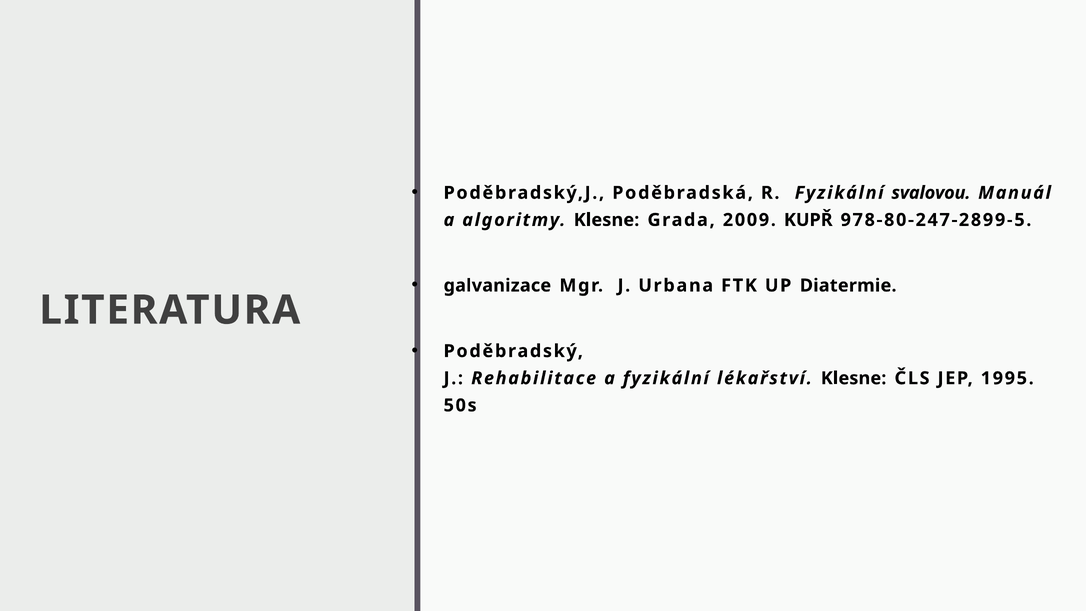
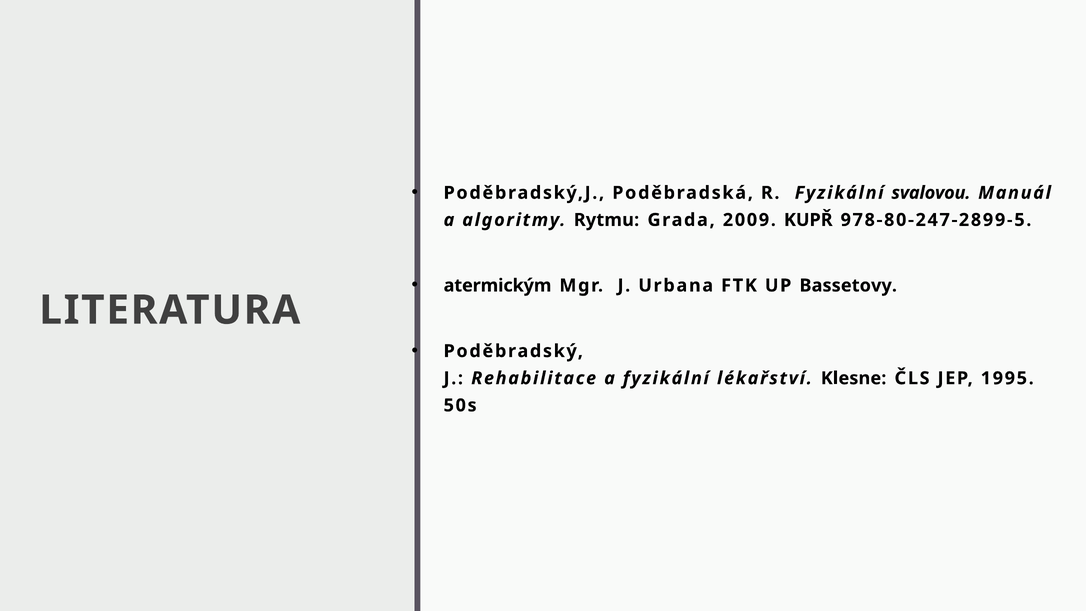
algoritmy Klesne: Klesne -> Rytmu
galvanizace: galvanizace -> atermickým
Diatermie: Diatermie -> Bassetovy
